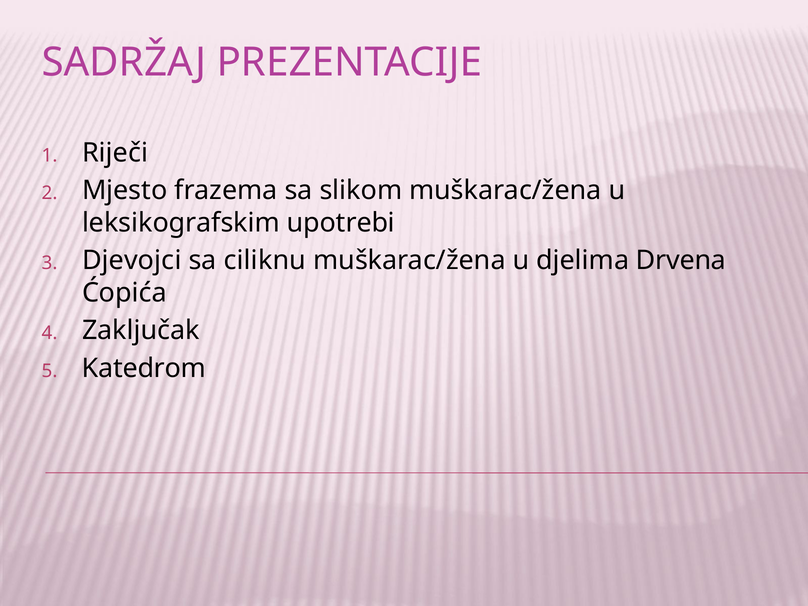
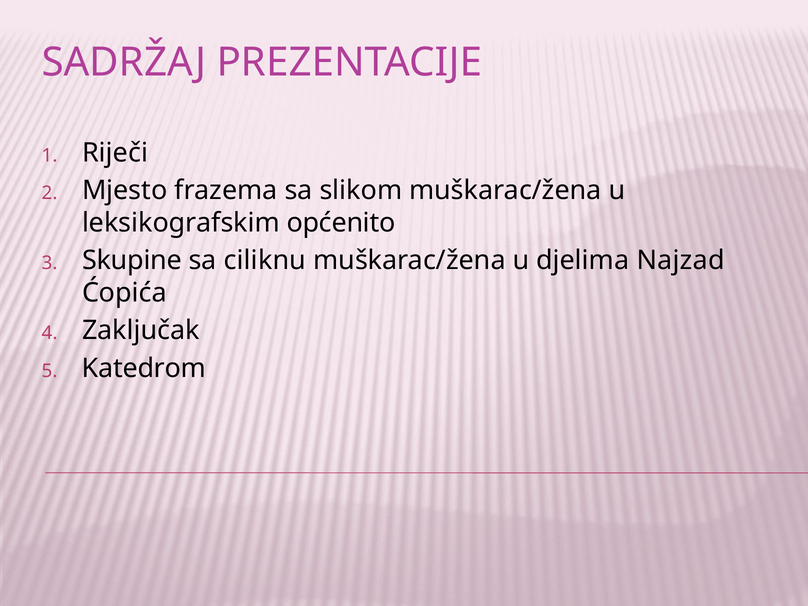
upotrebi: upotrebi -> općenito
Djevojci: Djevojci -> Skupine
Drvena: Drvena -> Najzad
